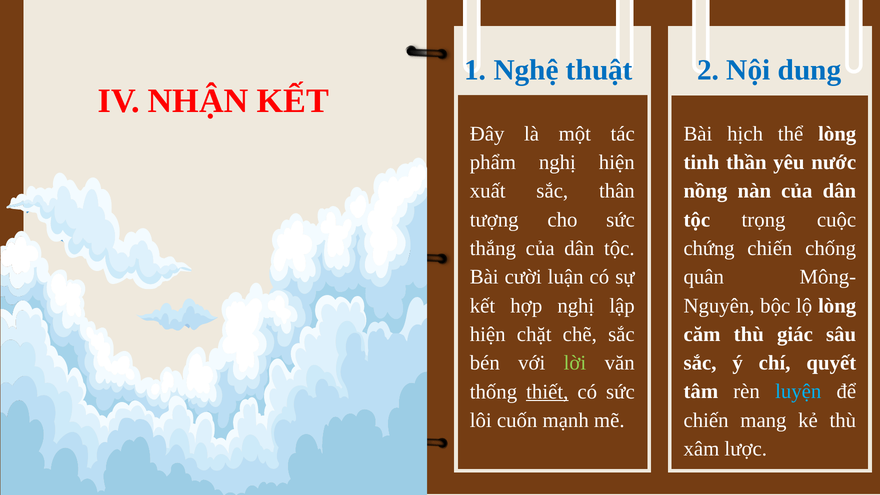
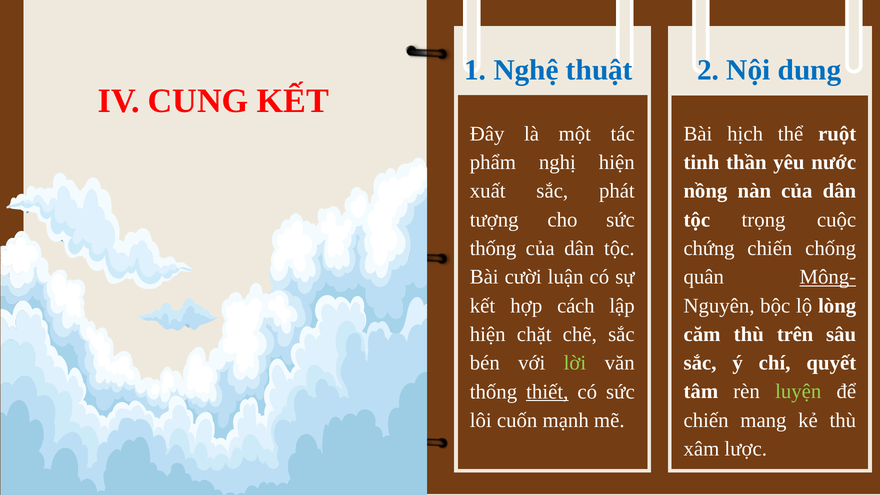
NHẬN: NHẬN -> CUNG
thể lòng: lòng -> ruột
thân: thân -> phát
thắng at (493, 248): thắng -> thống
Mông- underline: none -> present
hợp nghị: nghị -> cách
giác: giác -> trên
luyện colour: light blue -> light green
